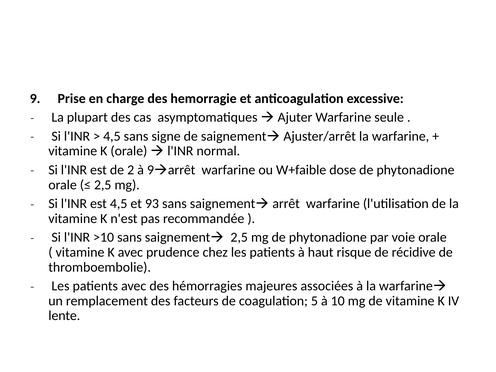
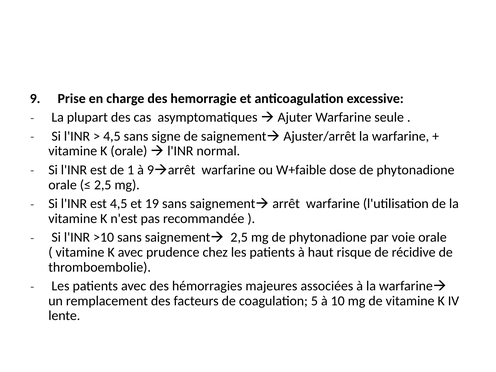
2: 2 -> 1
93: 93 -> 19
